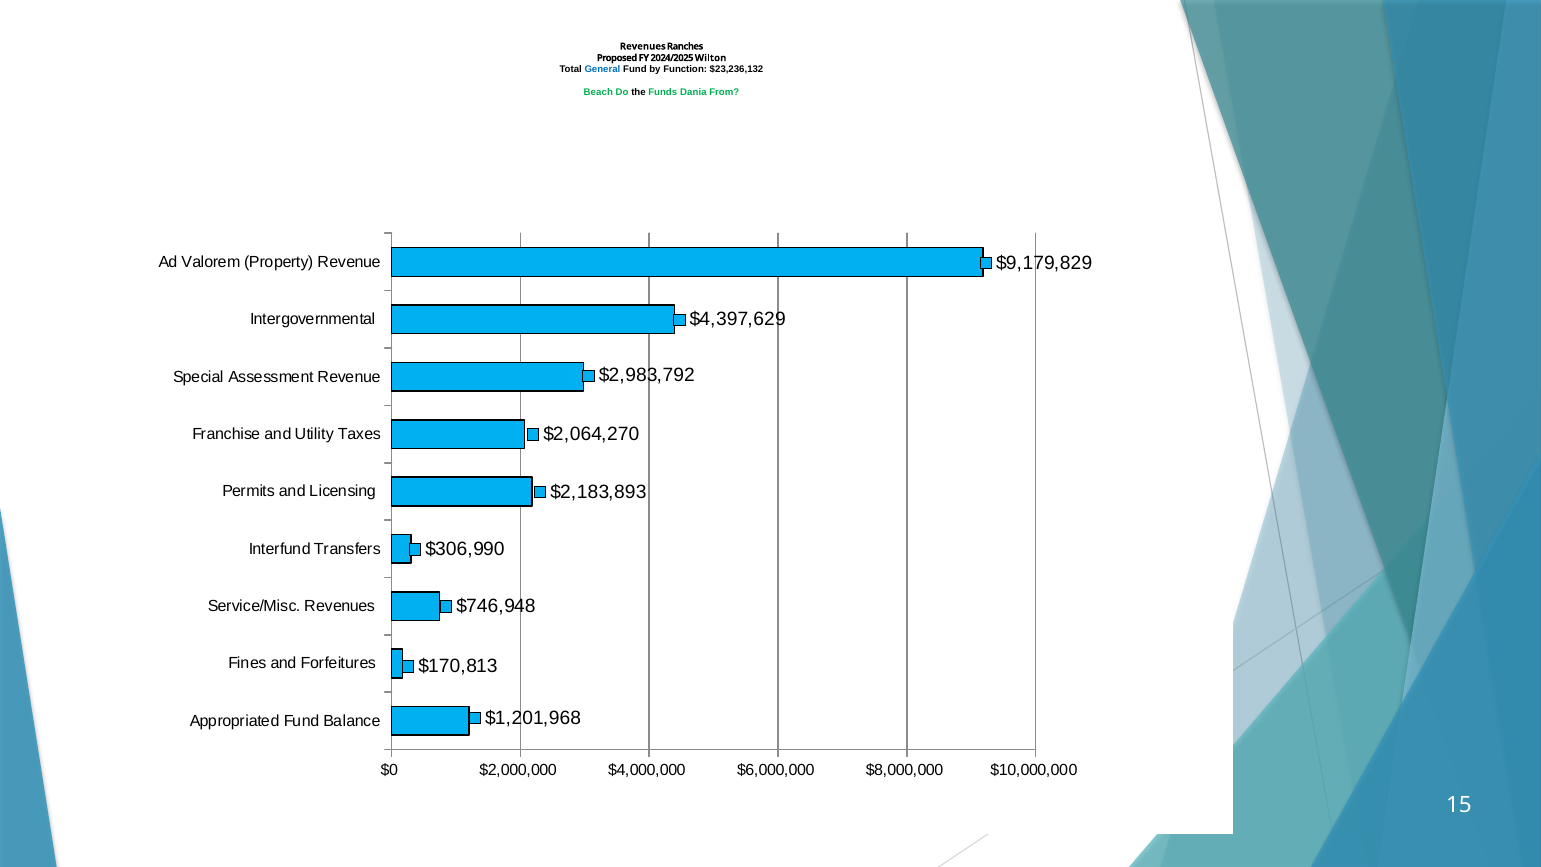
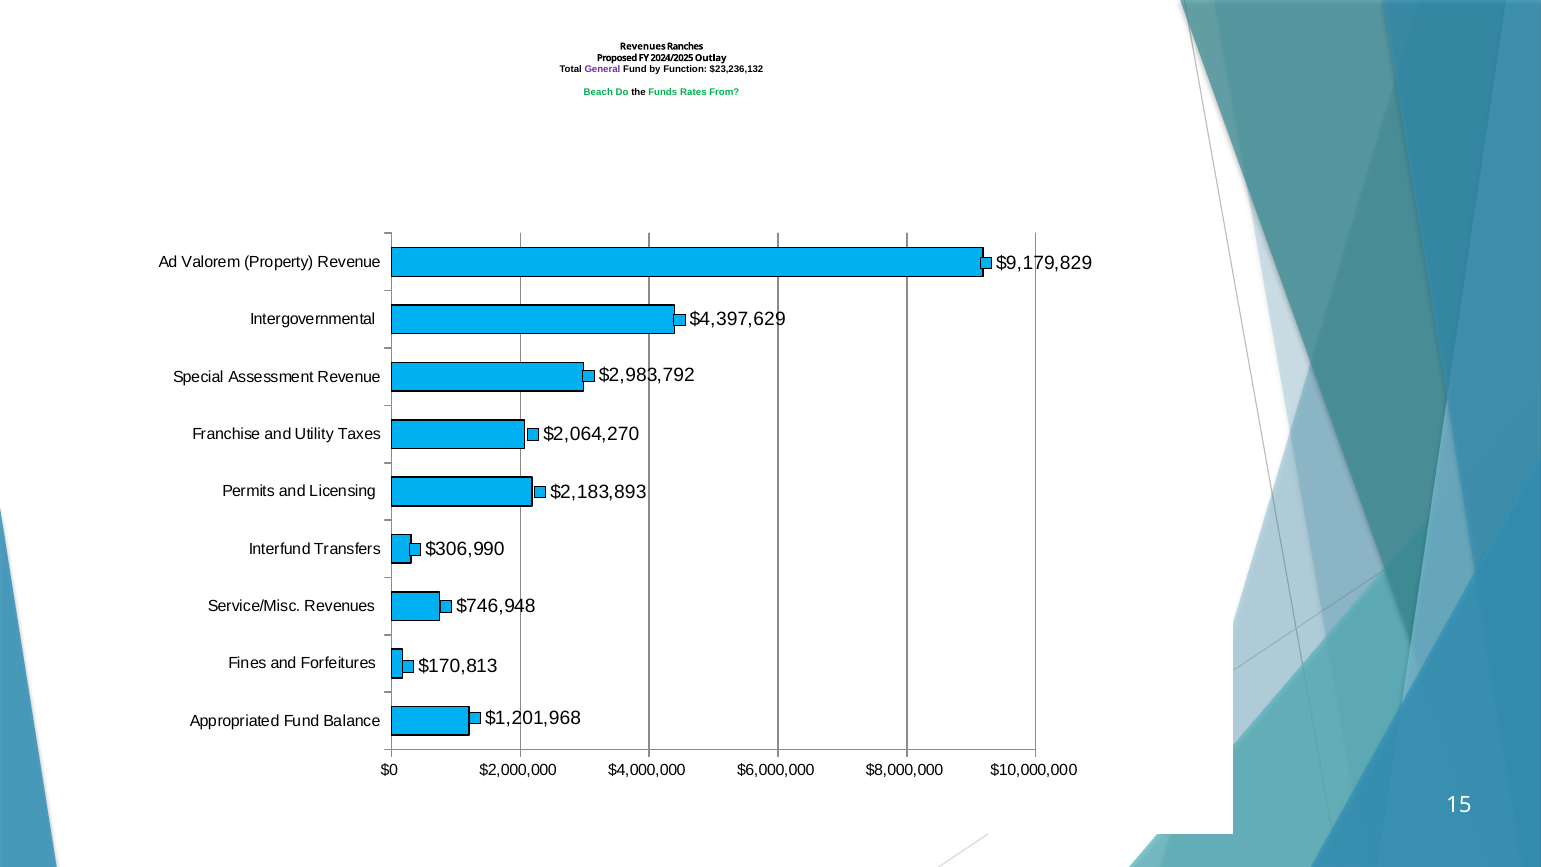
Wilton: Wilton -> Outlay
General colour: blue -> purple
Dania: Dania -> Rates
